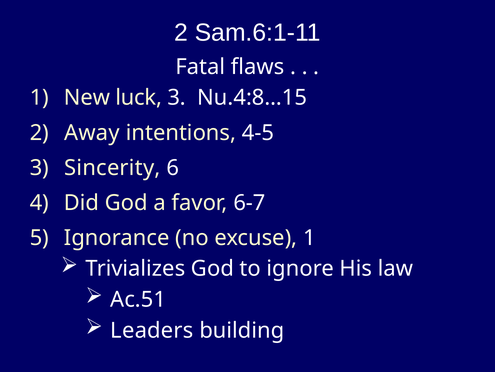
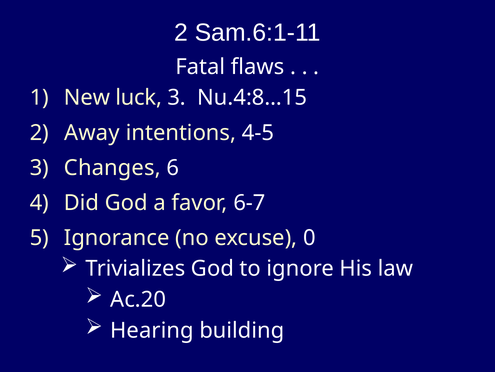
Sincerity: Sincerity -> Changes
excuse 1: 1 -> 0
Ac.51: Ac.51 -> Ac.20
Leaders: Leaders -> Hearing
